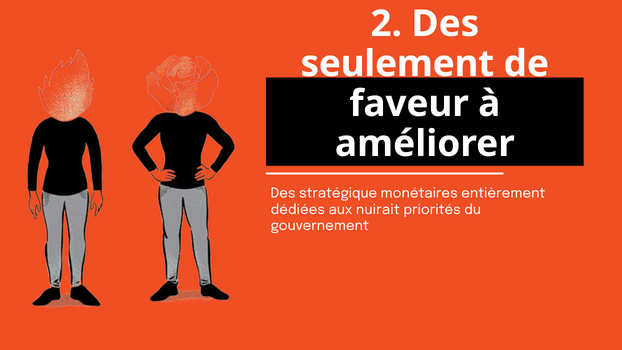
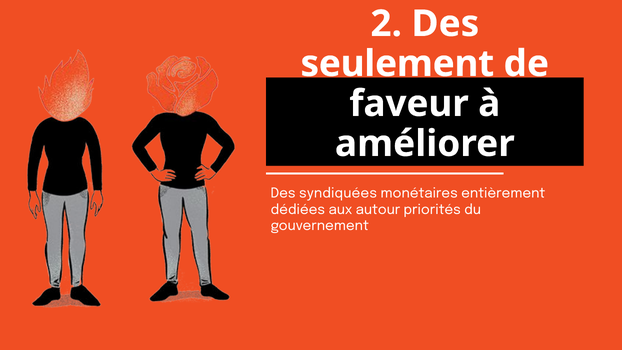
stratégique: stratégique -> syndiquées
nuirait: nuirait -> autour
